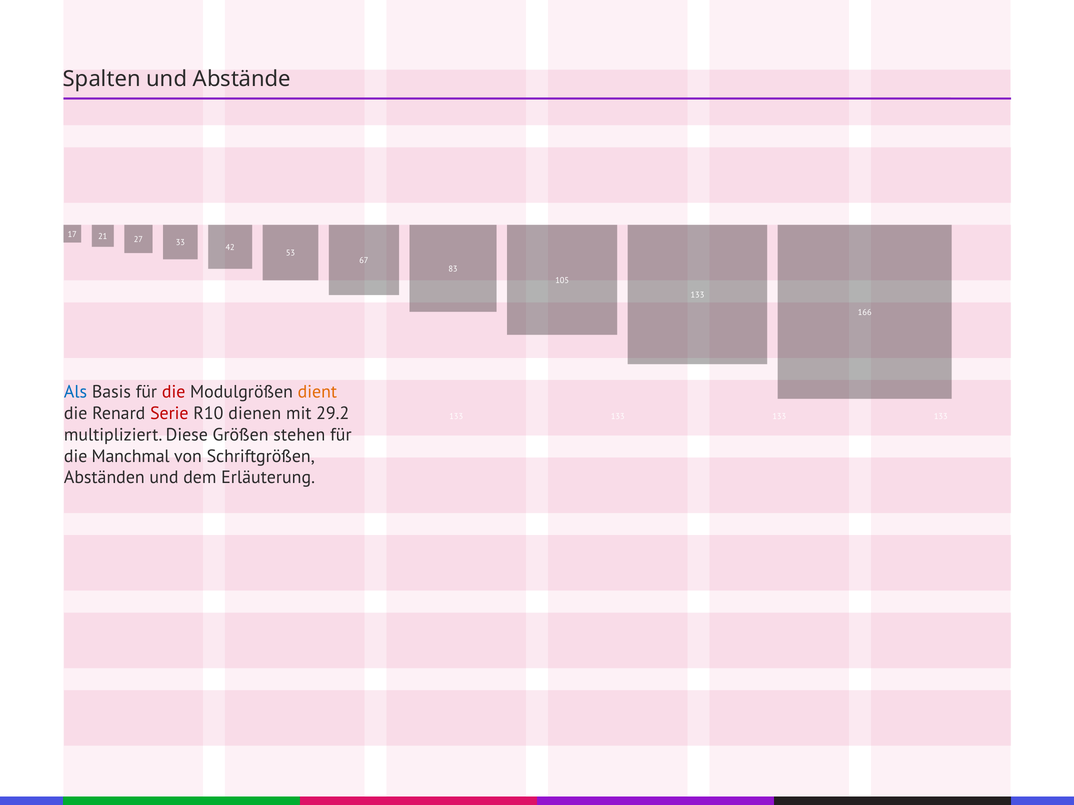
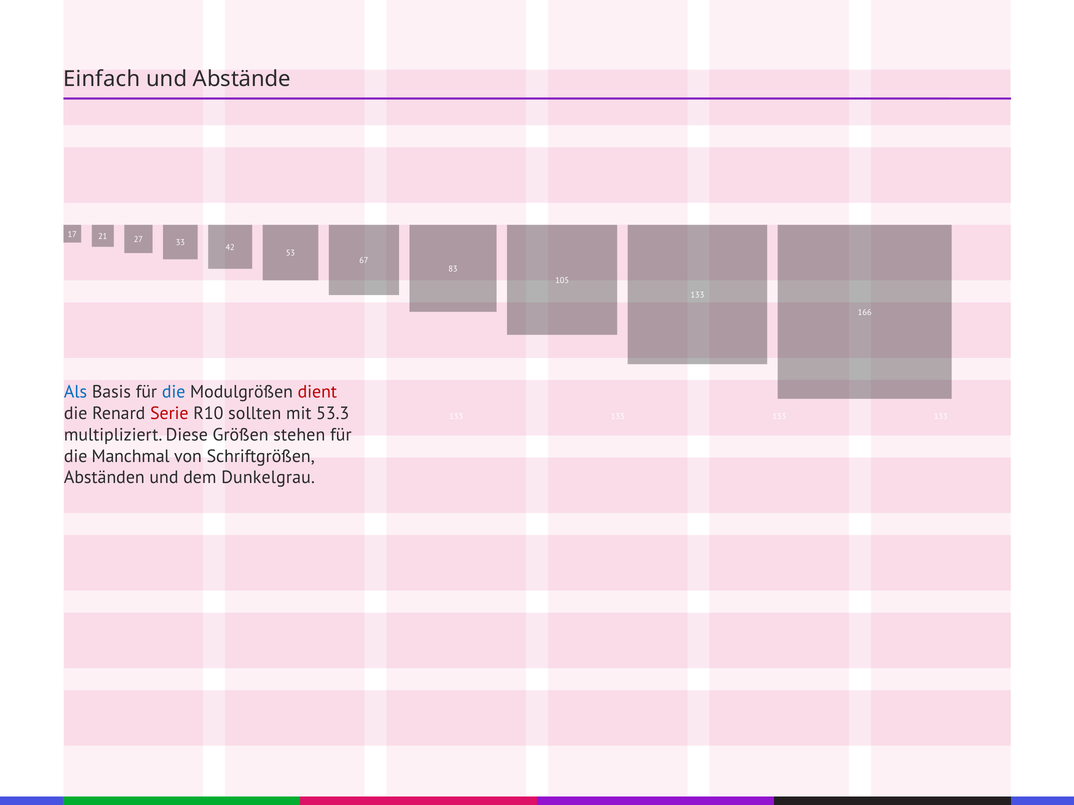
Spalten: Spalten -> Einfach
die at (174, 392) colour: red -> blue
dient colour: orange -> red
dienen: dienen -> sollten
29.2: 29.2 -> 53.3
Erläuterung: Erläuterung -> Dunkelgrau
